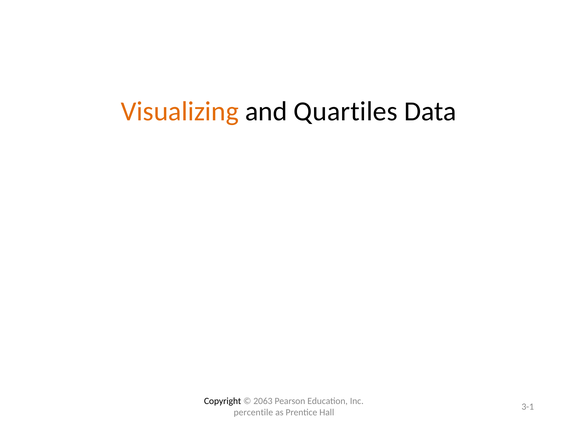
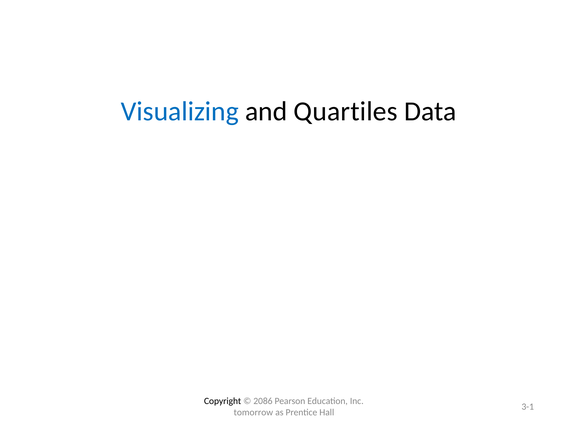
Visualizing colour: orange -> blue
2063: 2063 -> 2086
percentile: percentile -> tomorrow
